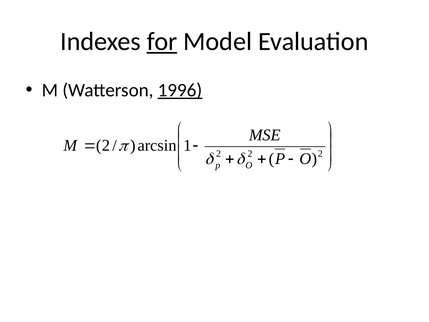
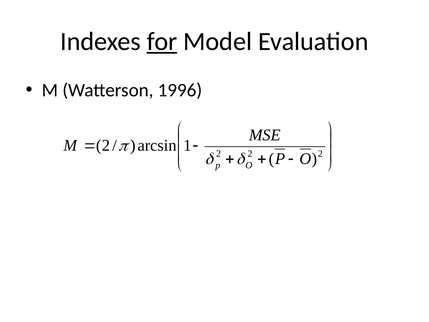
1996 underline: present -> none
